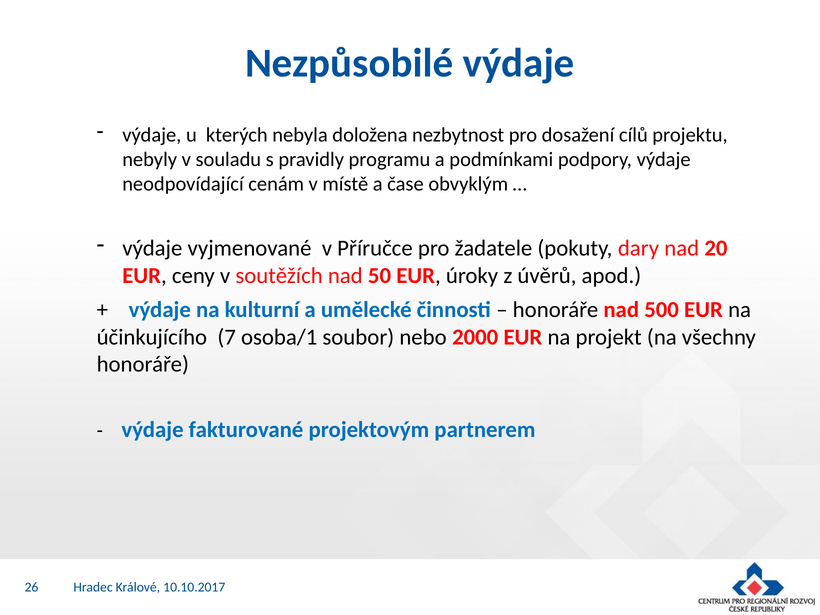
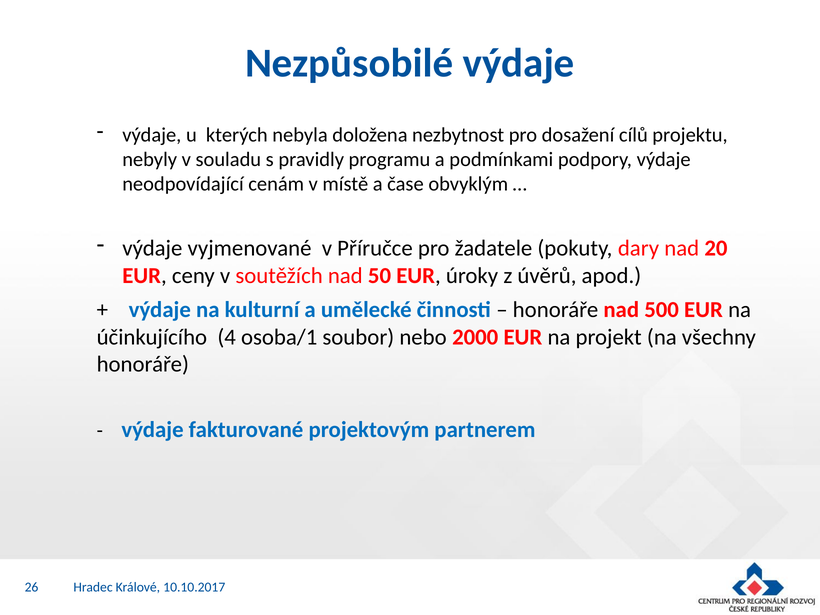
7: 7 -> 4
